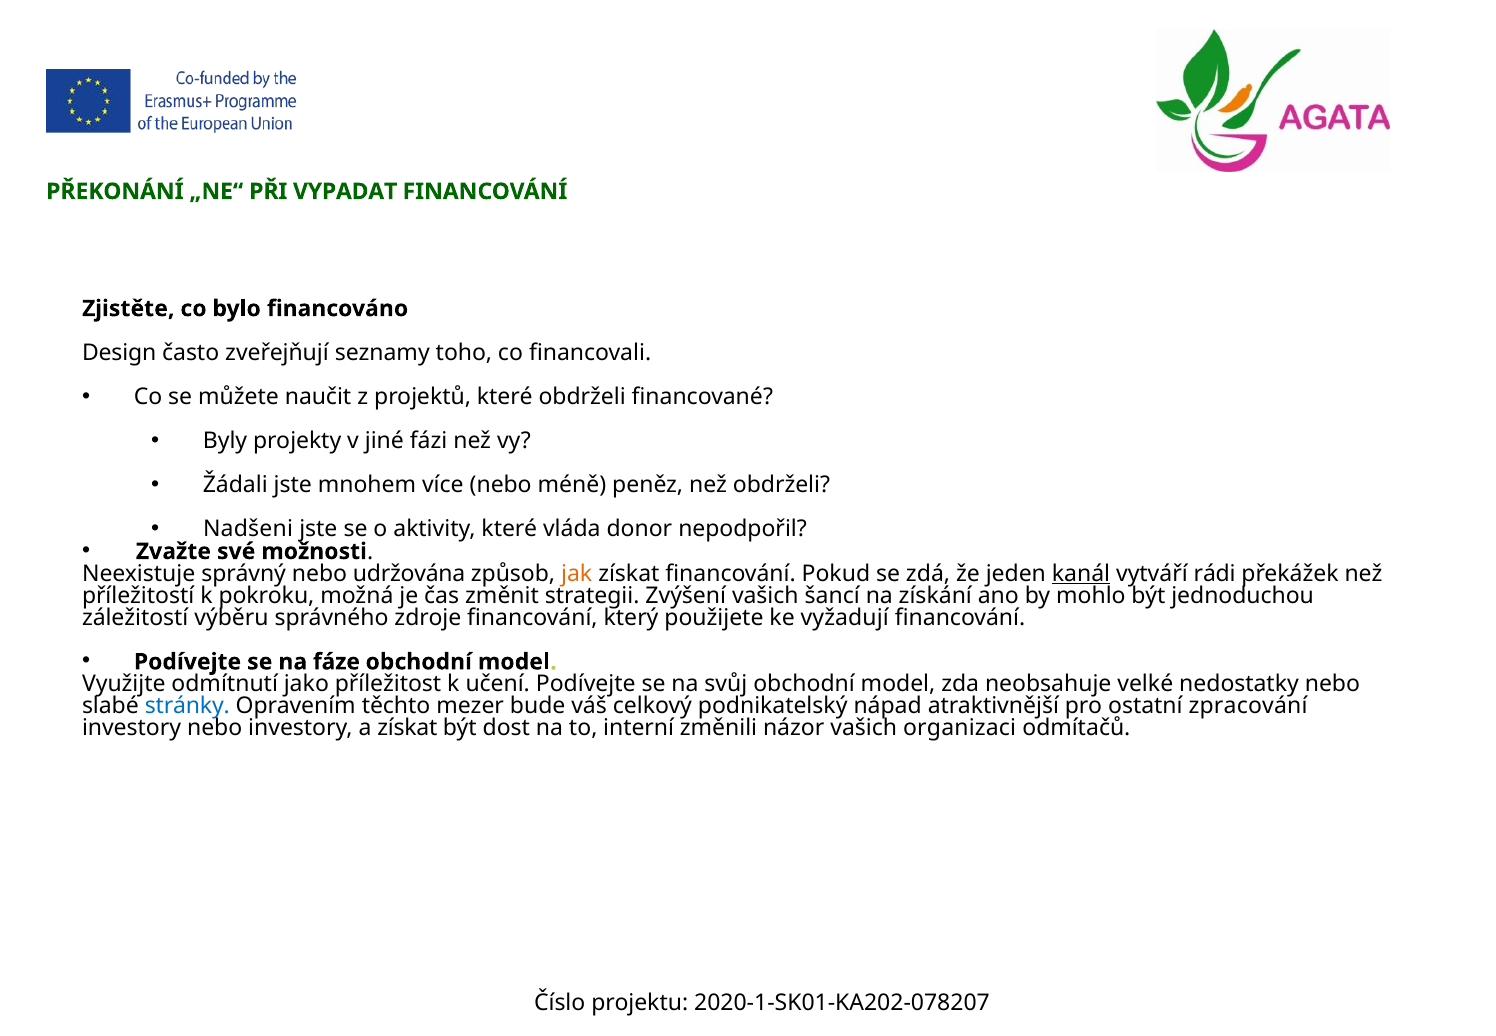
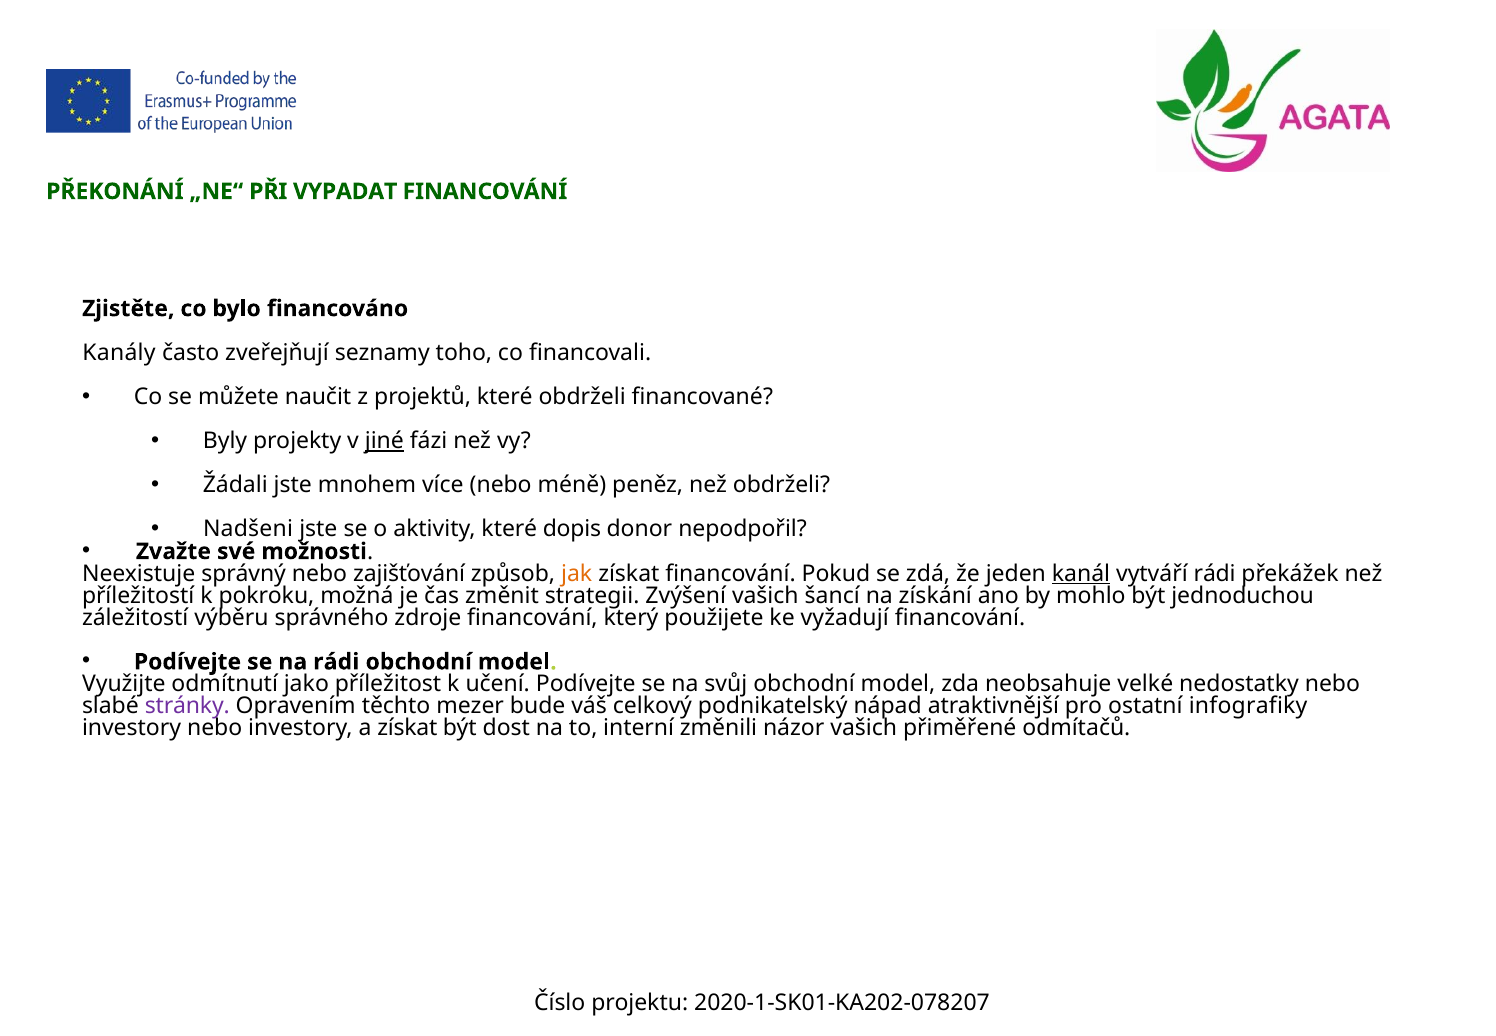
Design: Design -> Kanály
jiné underline: none -> present
vláda: vláda -> dopis
udržována: udržována -> zajišťování
na fáze: fáze -> rádi
stránky colour: blue -> purple
zpracování: zpracování -> infografiky
organizaci: organizaci -> přiměřené
